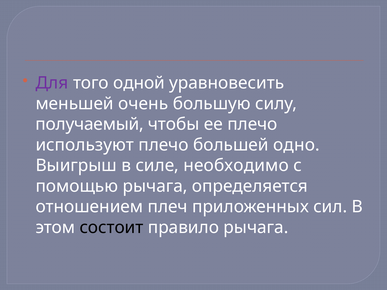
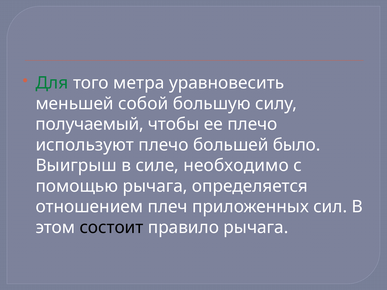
Для colour: purple -> green
одной: одной -> метра
очень: очень -> собой
одно: одно -> было
